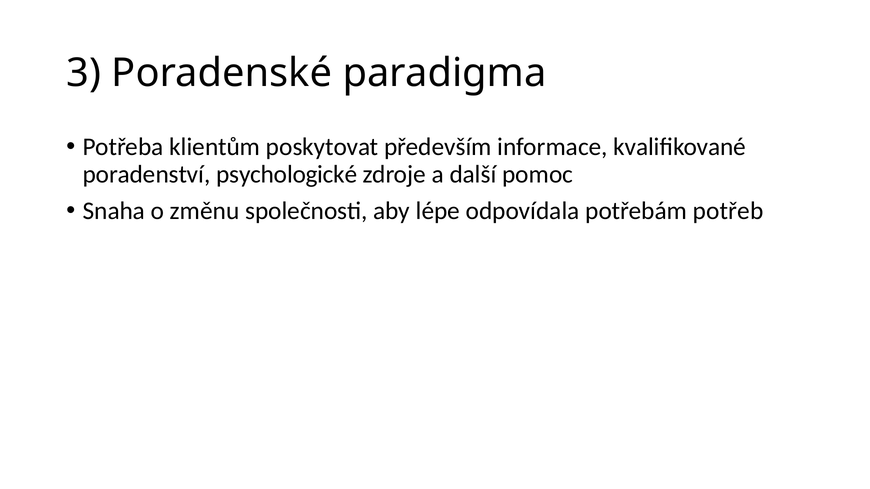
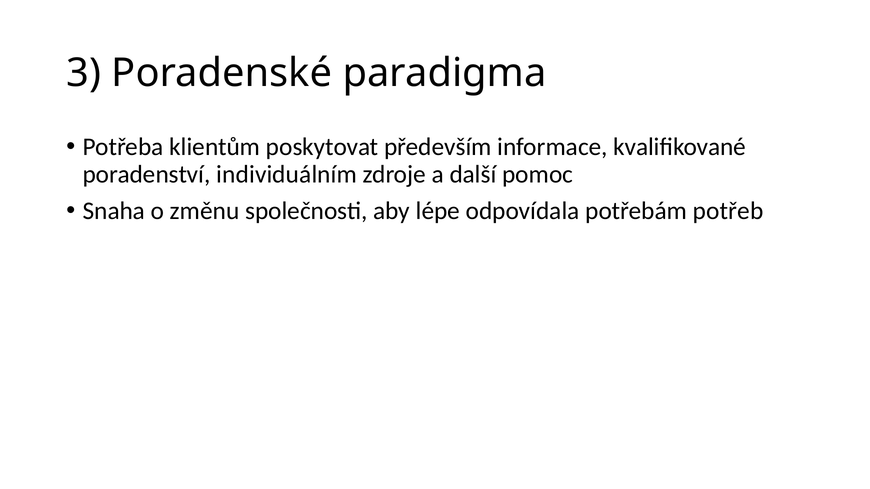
psychologické: psychologické -> individuálním
